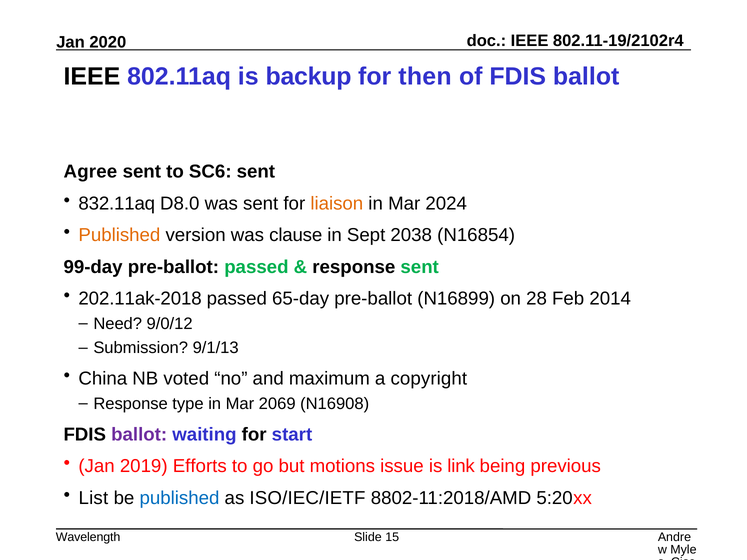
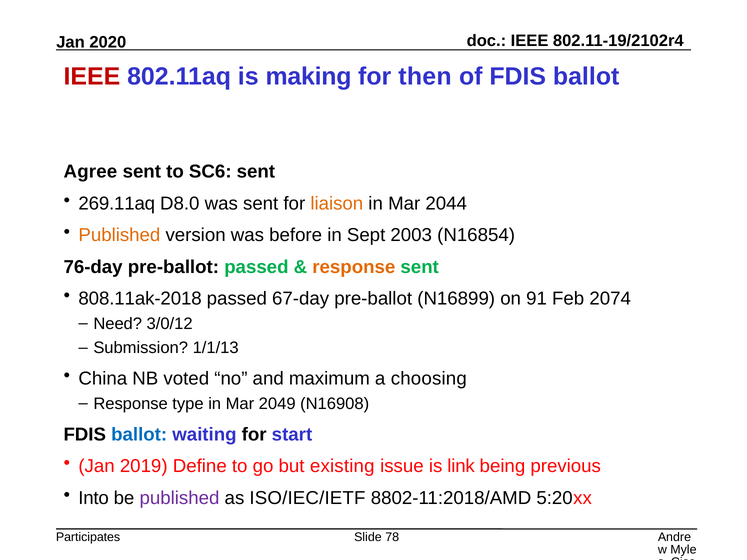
IEEE at (92, 76) colour: black -> red
backup: backup -> making
832.11aq: 832.11aq -> 269.11aq
2024: 2024 -> 2044
clause: clause -> before
2038: 2038 -> 2003
99-day: 99-day -> 76-day
response at (354, 267) colour: black -> orange
202.11ak-2018: 202.11ak-2018 -> 808.11ak-2018
65-day: 65-day -> 67-day
28: 28 -> 91
2014: 2014 -> 2074
9/0/12: 9/0/12 -> 3/0/12
9/1/13: 9/1/13 -> 1/1/13
copyright: copyright -> choosing
2069: 2069 -> 2049
ballot at (139, 435) colour: purple -> blue
Efforts: Efforts -> Define
motions: motions -> existing
List: List -> Into
published at (179, 498) colour: blue -> purple
Wavelength: Wavelength -> Participates
15: 15 -> 78
